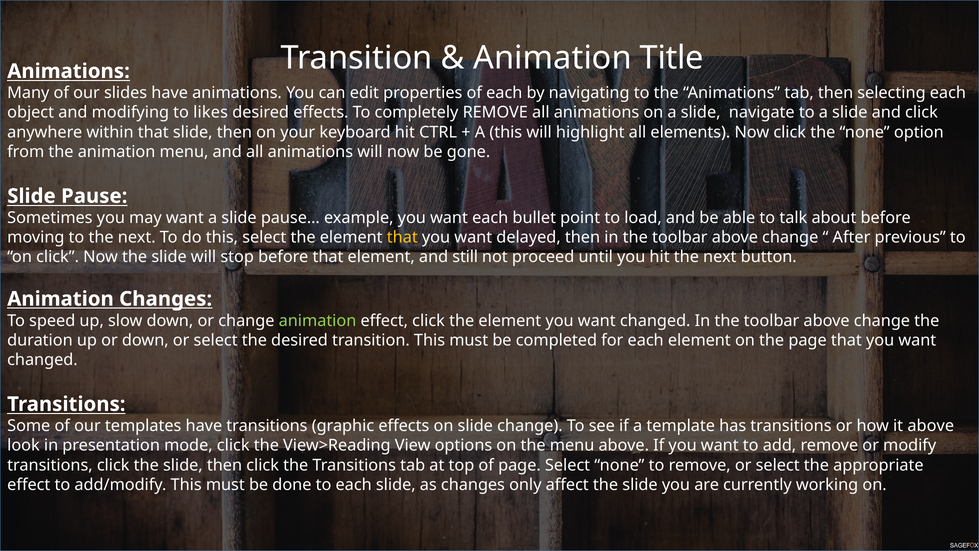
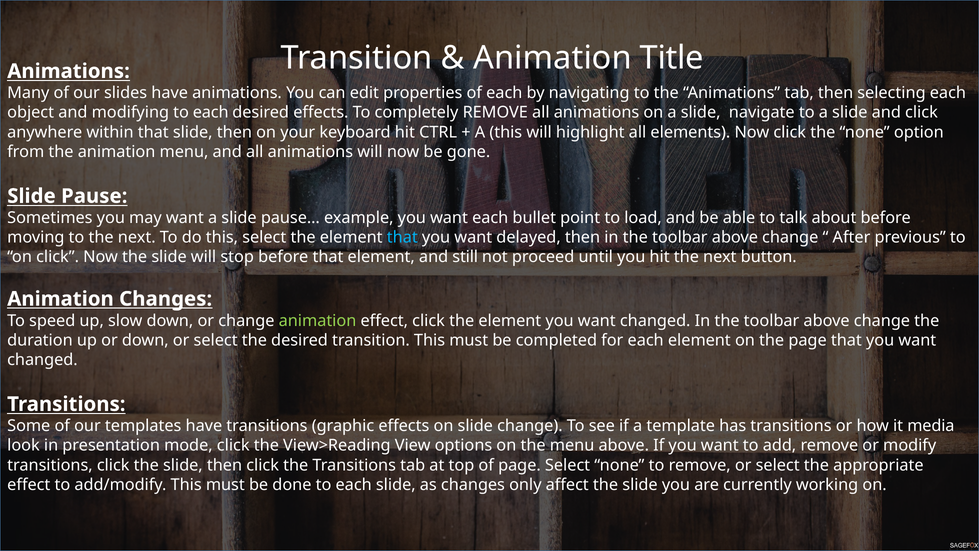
modifying to likes: likes -> each
that at (402, 237) colour: yellow -> light blue
it above: above -> media
